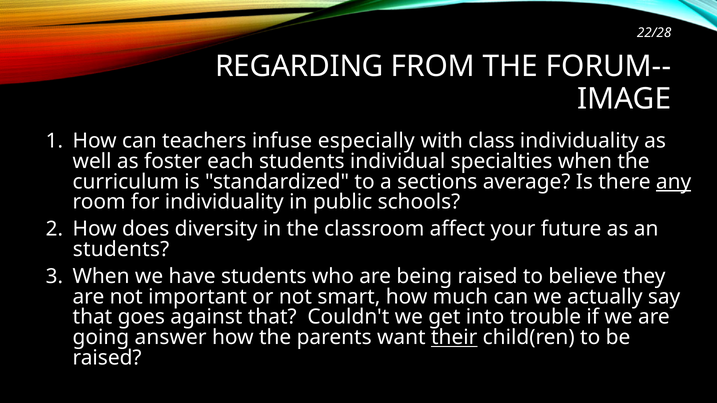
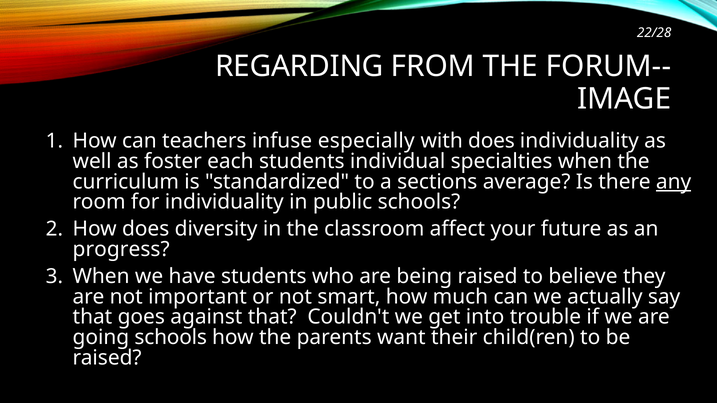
with class: class -> does
students at (121, 250): students -> progress
going answer: answer -> schools
their underline: present -> none
